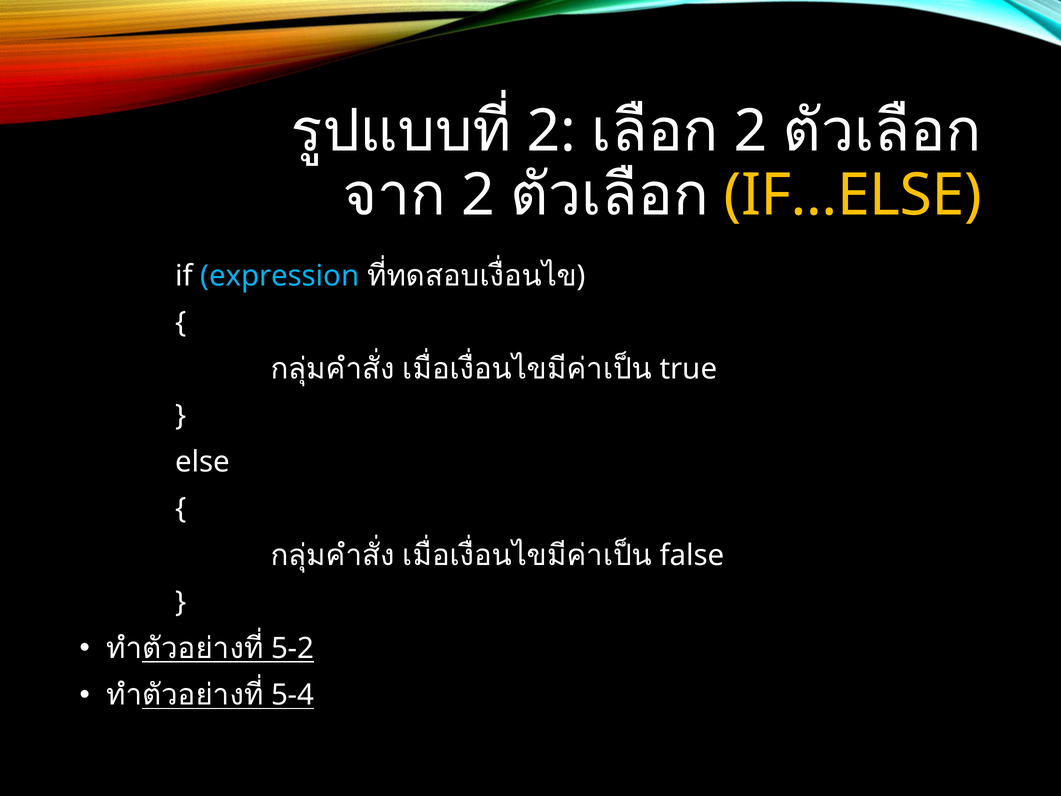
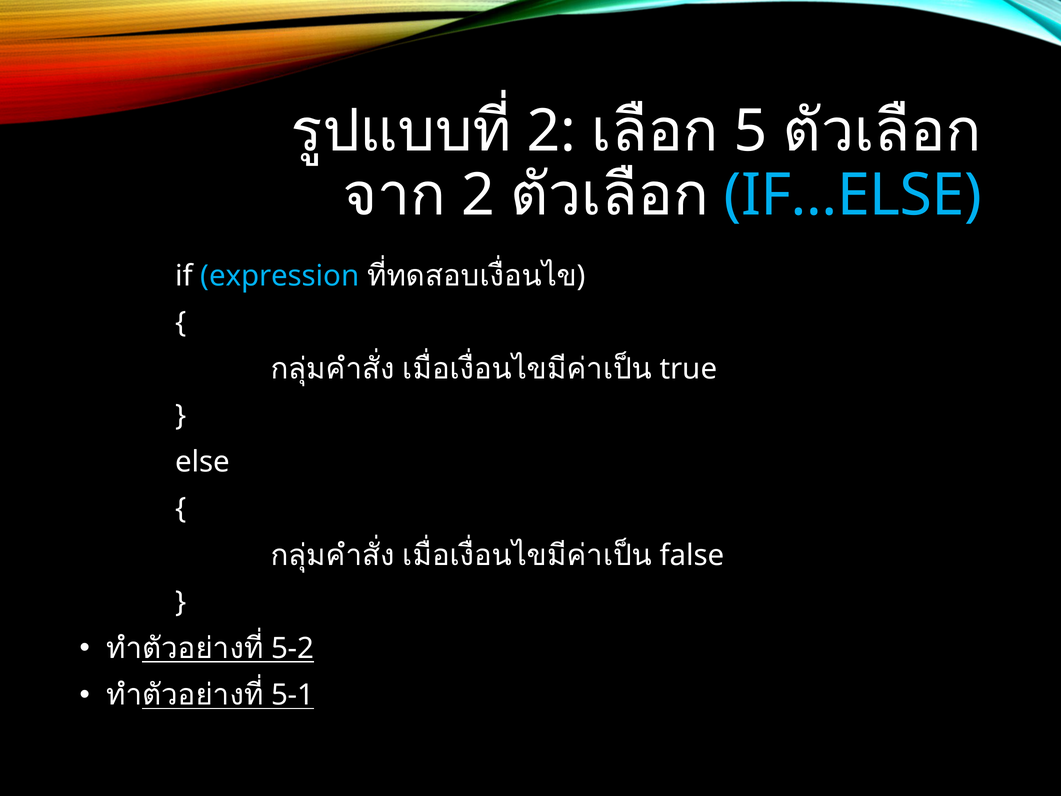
2 at (751, 131): 2 -> 5
IF…ELSE colour: yellow -> light blue
5-4: 5-4 -> 5-1
